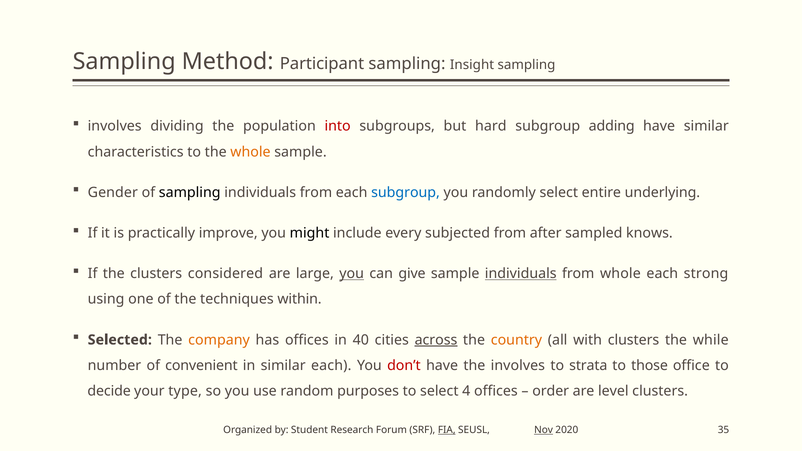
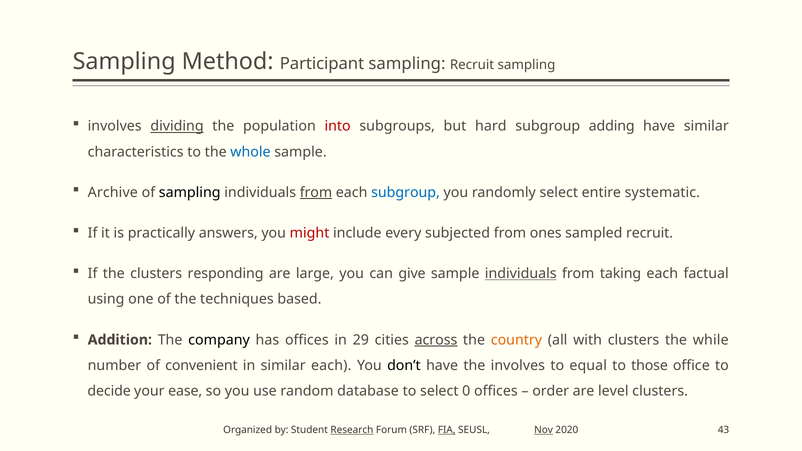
sampling Insight: Insight -> Recruit
dividing underline: none -> present
whole at (250, 152) colour: orange -> blue
Gender: Gender -> Archive
from at (316, 193) underline: none -> present
underlying: underlying -> systematic
improve: improve -> answers
might colour: black -> red
after: after -> ones
sampled knows: knows -> recruit
considered: considered -> responding
you at (352, 274) underline: present -> none
from whole: whole -> taking
strong: strong -> factual
within: within -> based
Selected: Selected -> Addition
company colour: orange -> black
40: 40 -> 29
don’t colour: red -> black
strata: strata -> equal
type: type -> ease
purposes: purposes -> database
4: 4 -> 0
Research underline: none -> present
35: 35 -> 43
